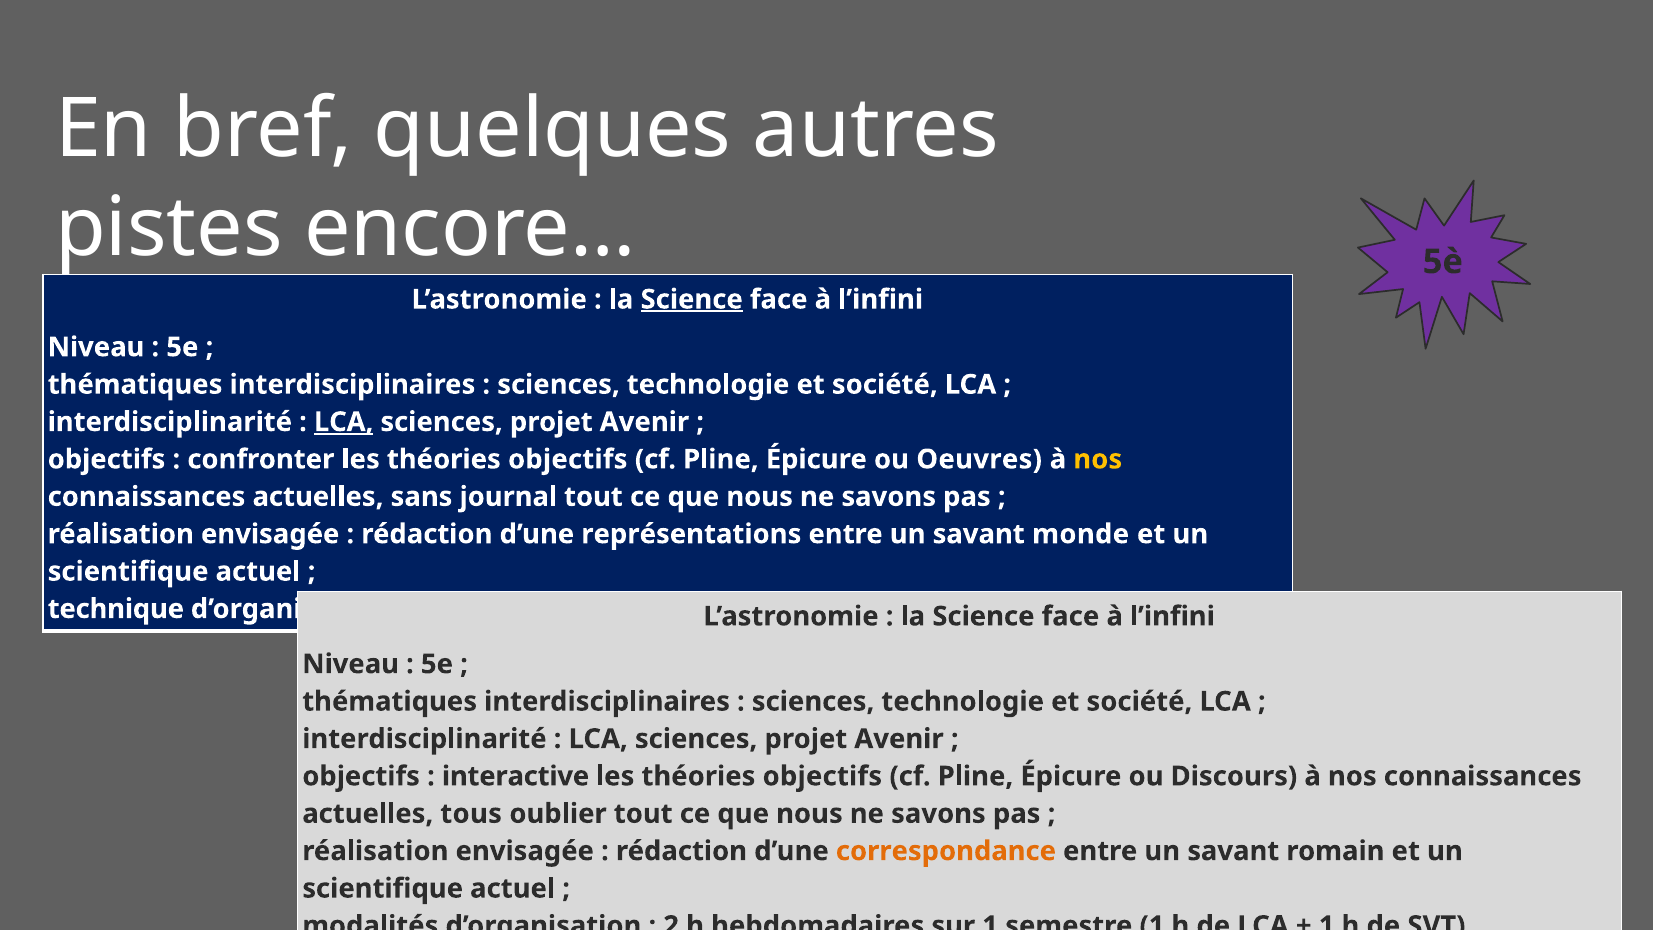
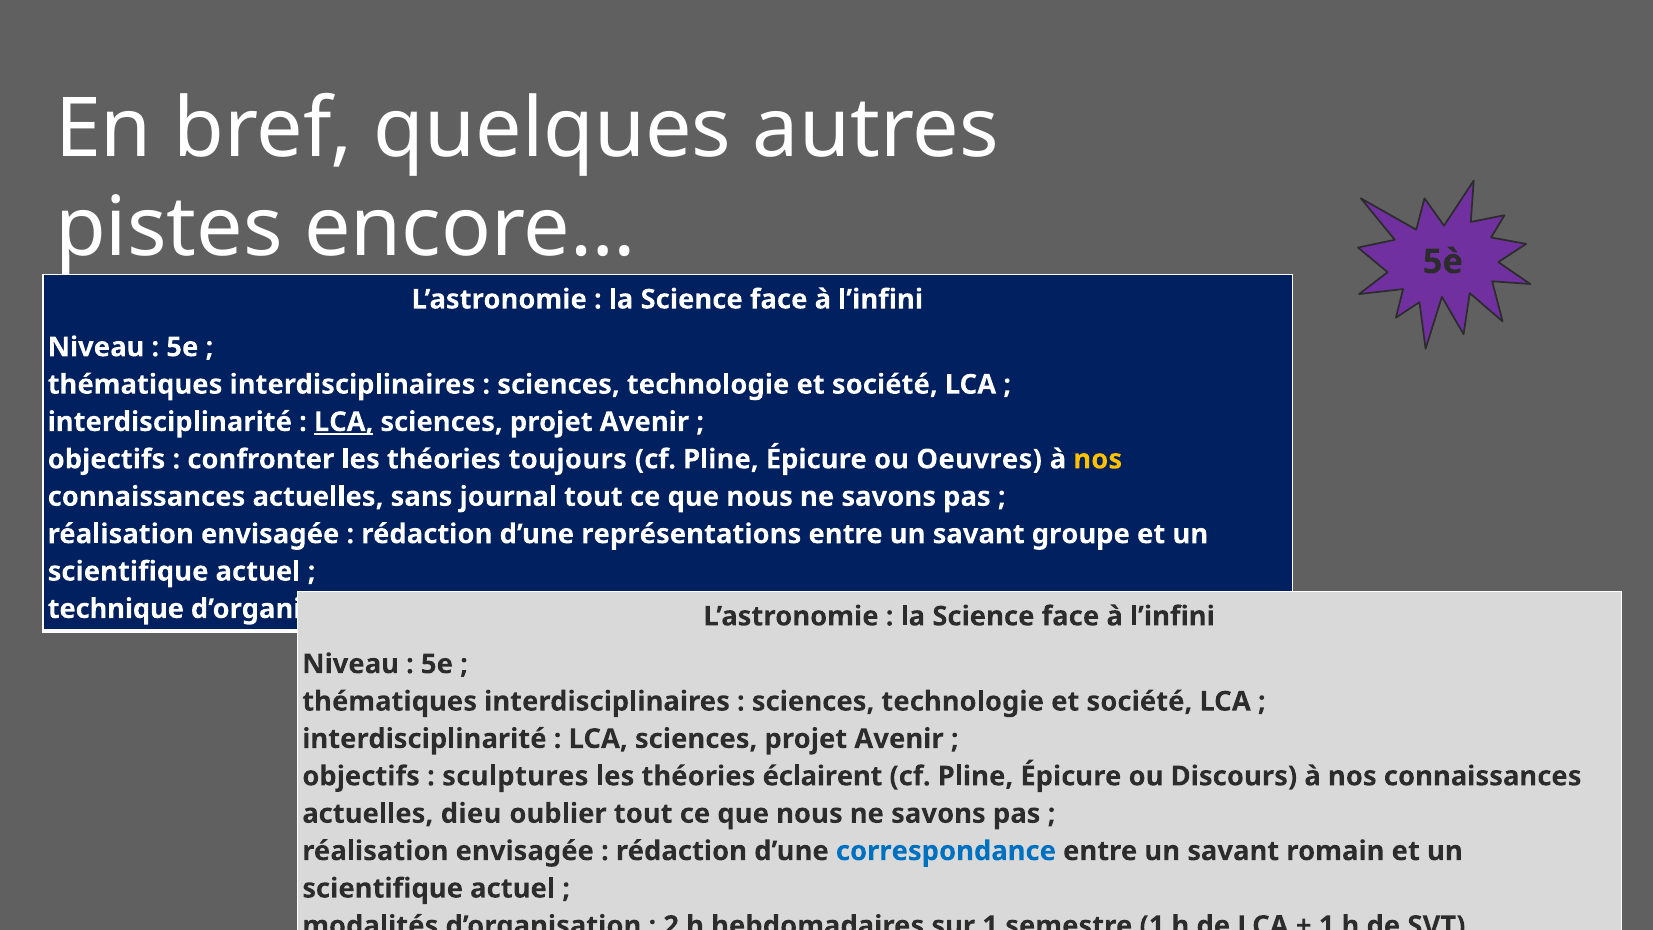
Science at (692, 299) underline: present -> none
confronter les théories objectifs: objectifs -> toujours
monde: monde -> groupe
interactive: interactive -> sculptures
objectifs at (822, 776): objectifs -> éclairent
tous: tous -> dieu
correspondance colour: orange -> blue
